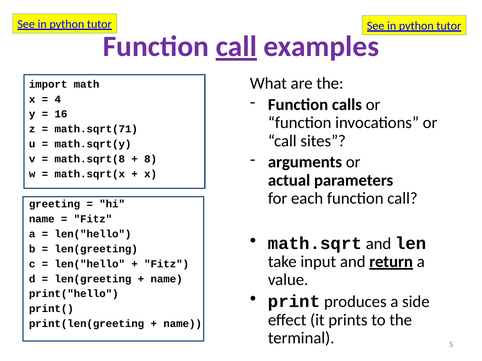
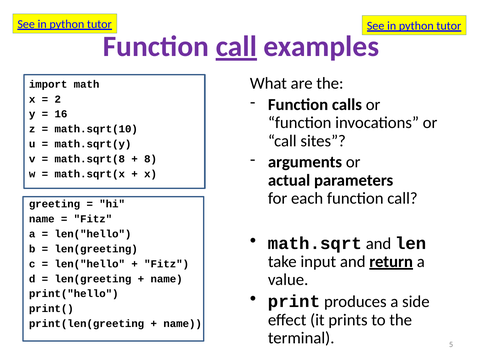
4: 4 -> 2
math.sqrt(71: math.sqrt(71 -> math.sqrt(10
